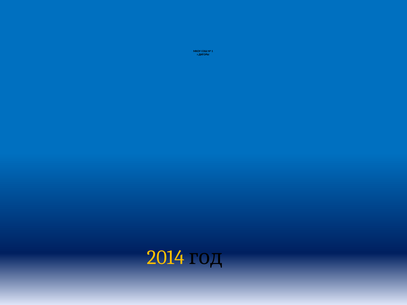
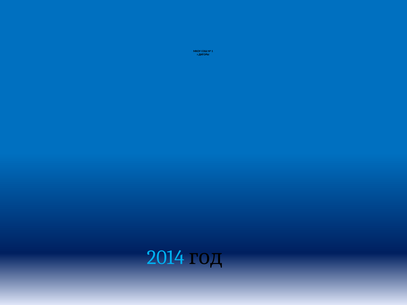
2014 colour: yellow -> light blue
